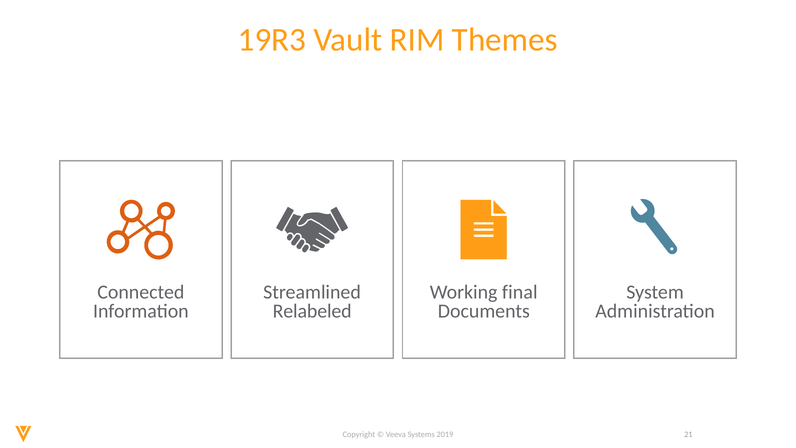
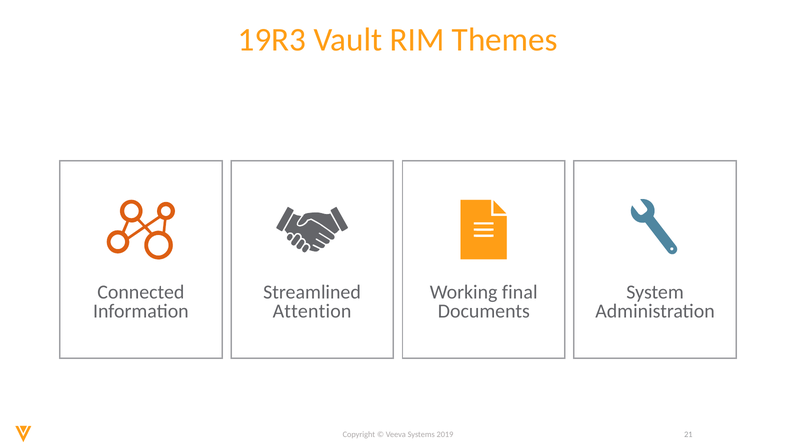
Relabeled: Relabeled -> Attention
